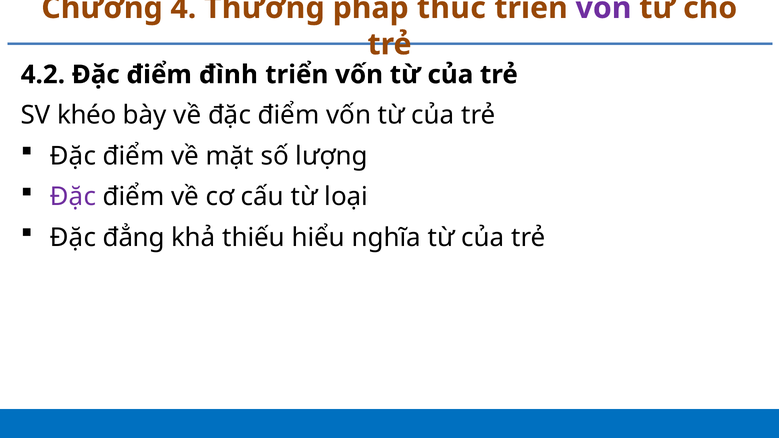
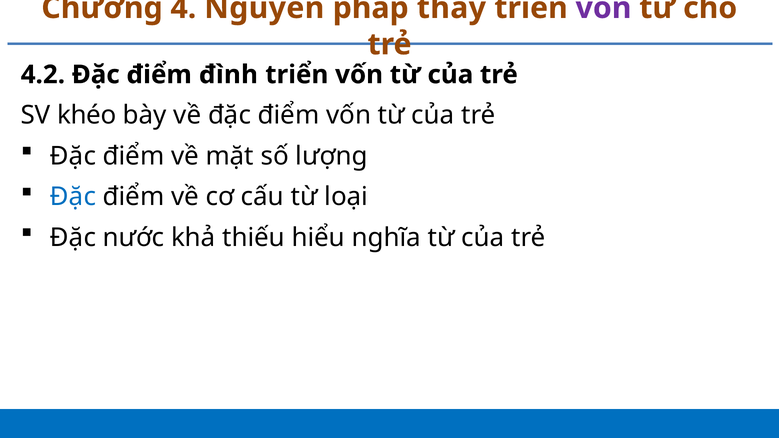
Thường: Thường -> Nguyên
thúc: thúc -> thay
Đặc at (73, 197) colour: purple -> blue
đẳng: đẳng -> nước
